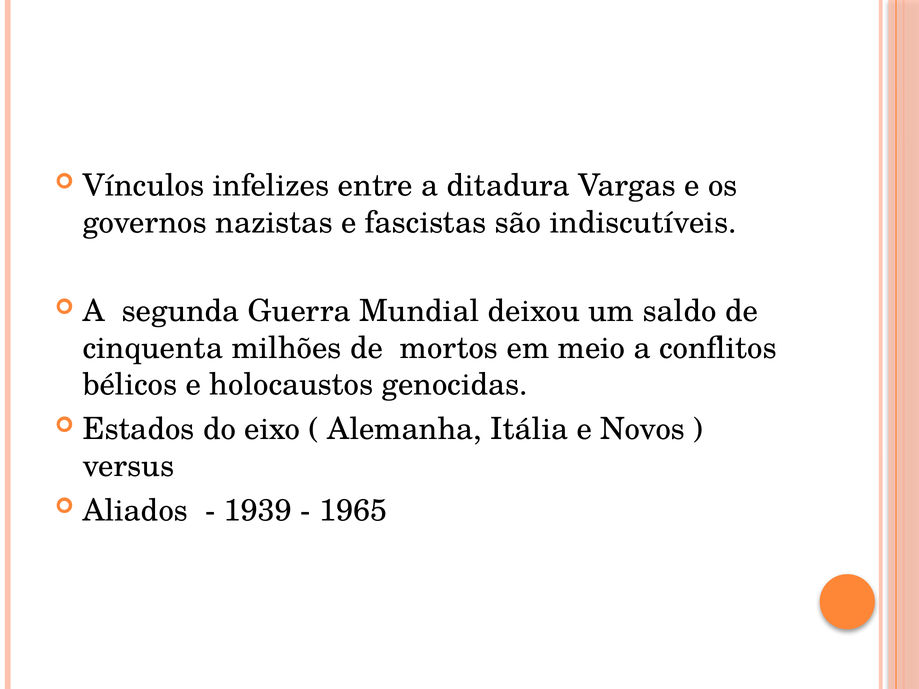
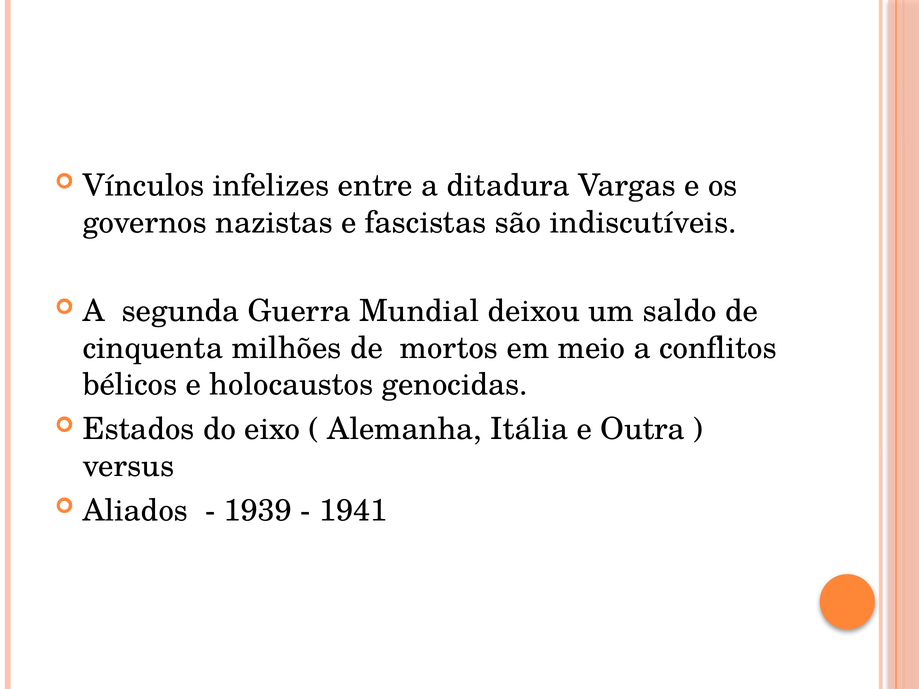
Novos: Novos -> Outra
1965: 1965 -> 1941
